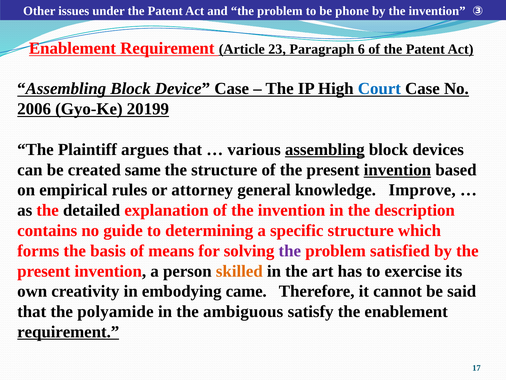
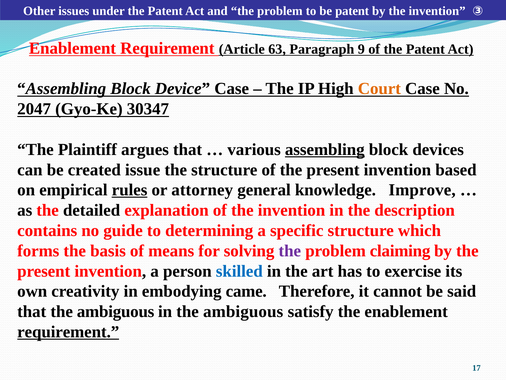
be phone: phone -> patent
23: 23 -> 63
6: 6 -> 9
Court colour: blue -> orange
2006: 2006 -> 2047
20199: 20199 -> 30347
same: same -> issue
invention at (397, 170) underline: present -> none
rules underline: none -> present
satisfied: satisfied -> claiming
skilled colour: orange -> blue
that the polyamide: polyamide -> ambiguous
